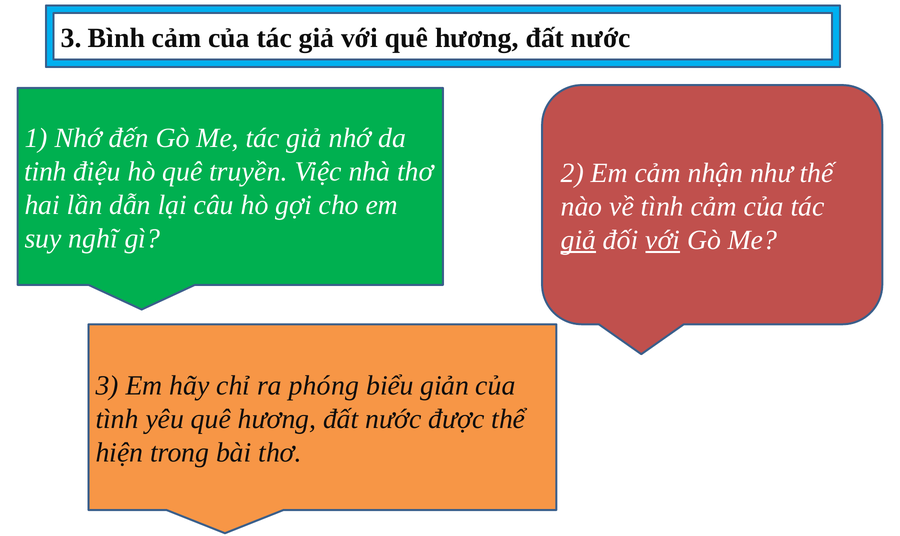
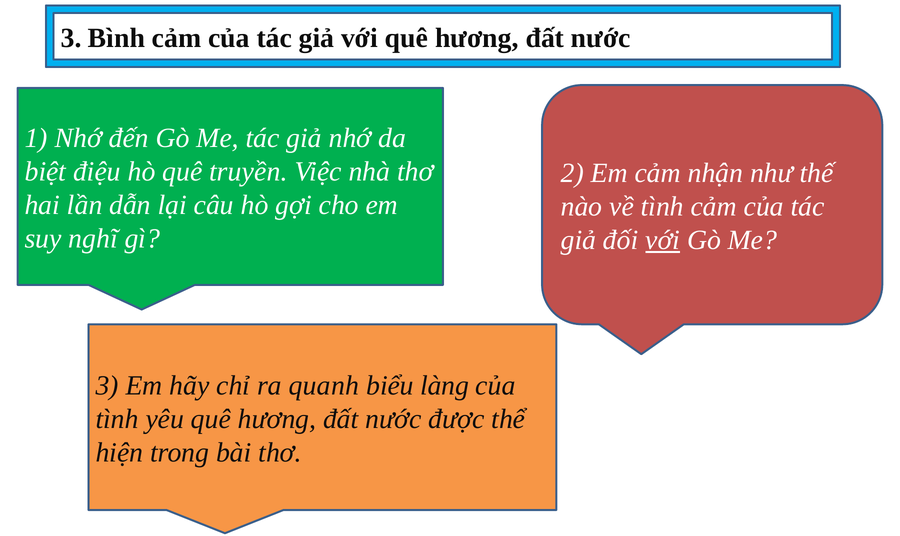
tinh: tinh -> biệt
giả at (578, 240) underline: present -> none
phóng: phóng -> quanh
giản: giản -> làng
